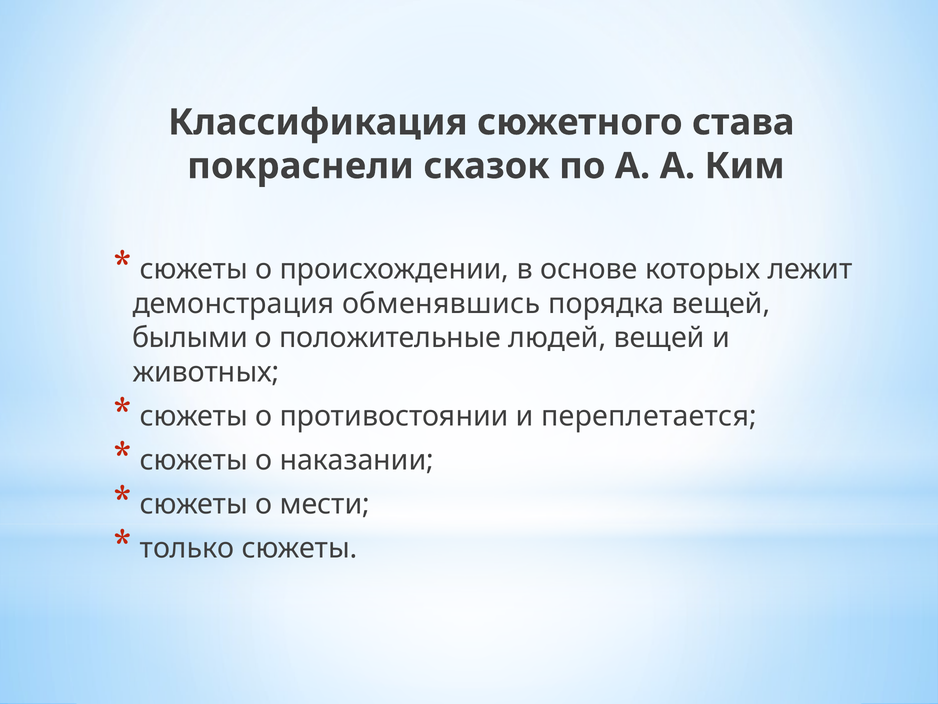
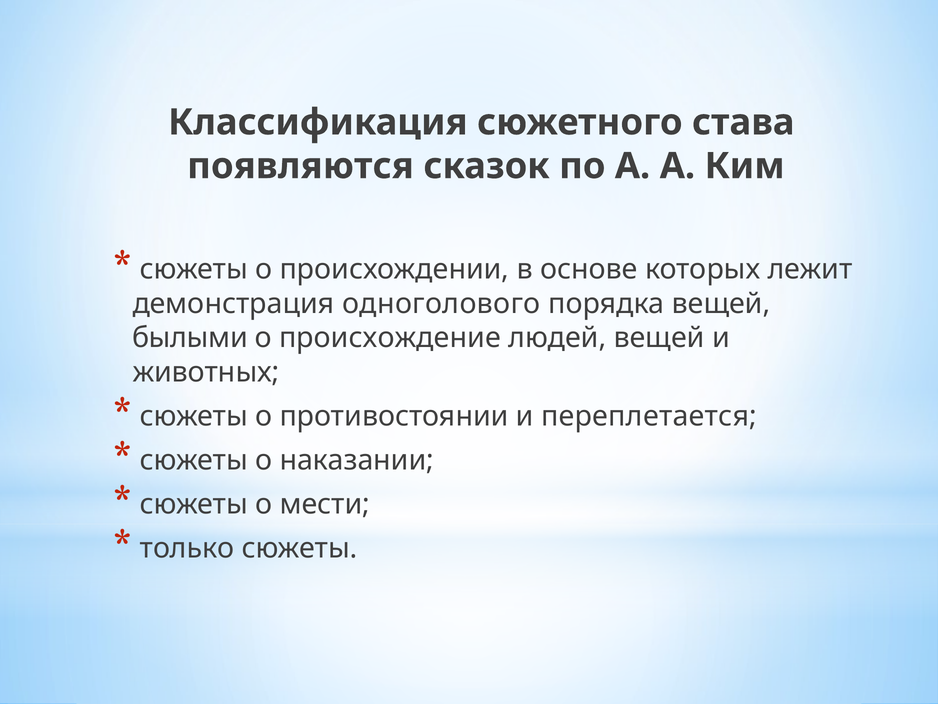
покраснели: покраснели -> появляются
обменявшись: обменявшись -> одноголового
положительные: положительные -> происхождение
